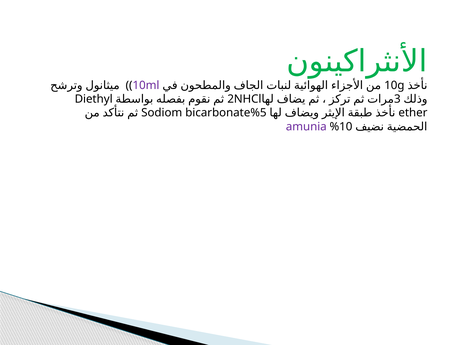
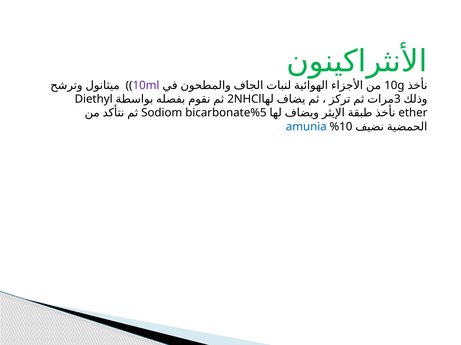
amunia colour: purple -> blue
